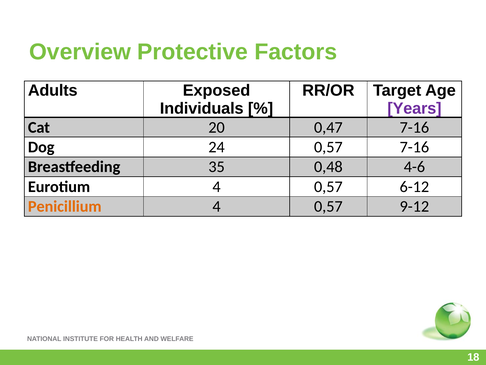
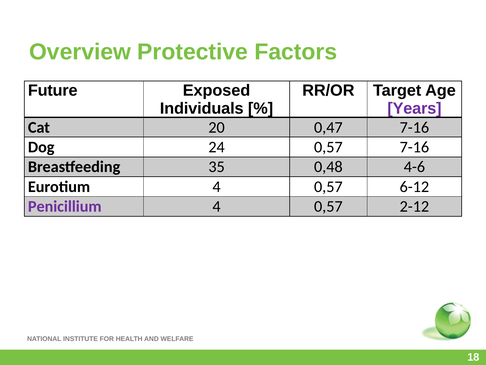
Adults: Adults -> Future
Penicillium colour: orange -> purple
9-12: 9-12 -> 2-12
